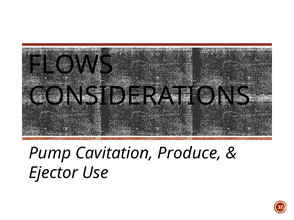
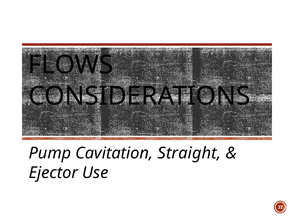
Produce: Produce -> Straight
